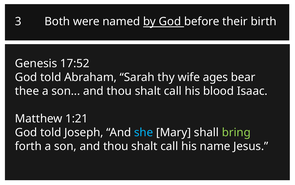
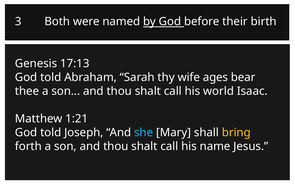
17:52: 17:52 -> 17:13
blood: blood -> world
bring colour: light green -> yellow
